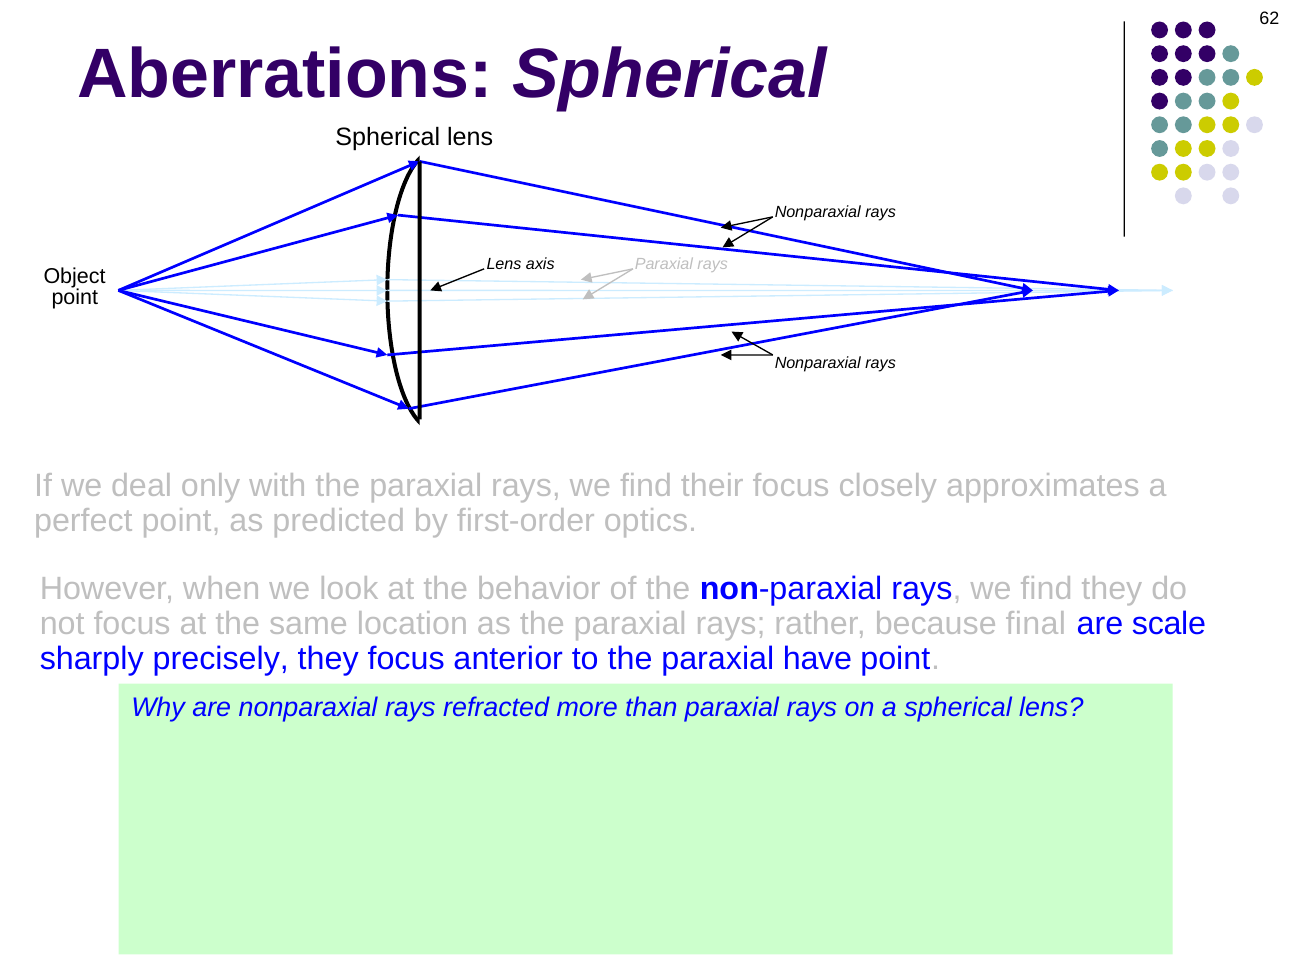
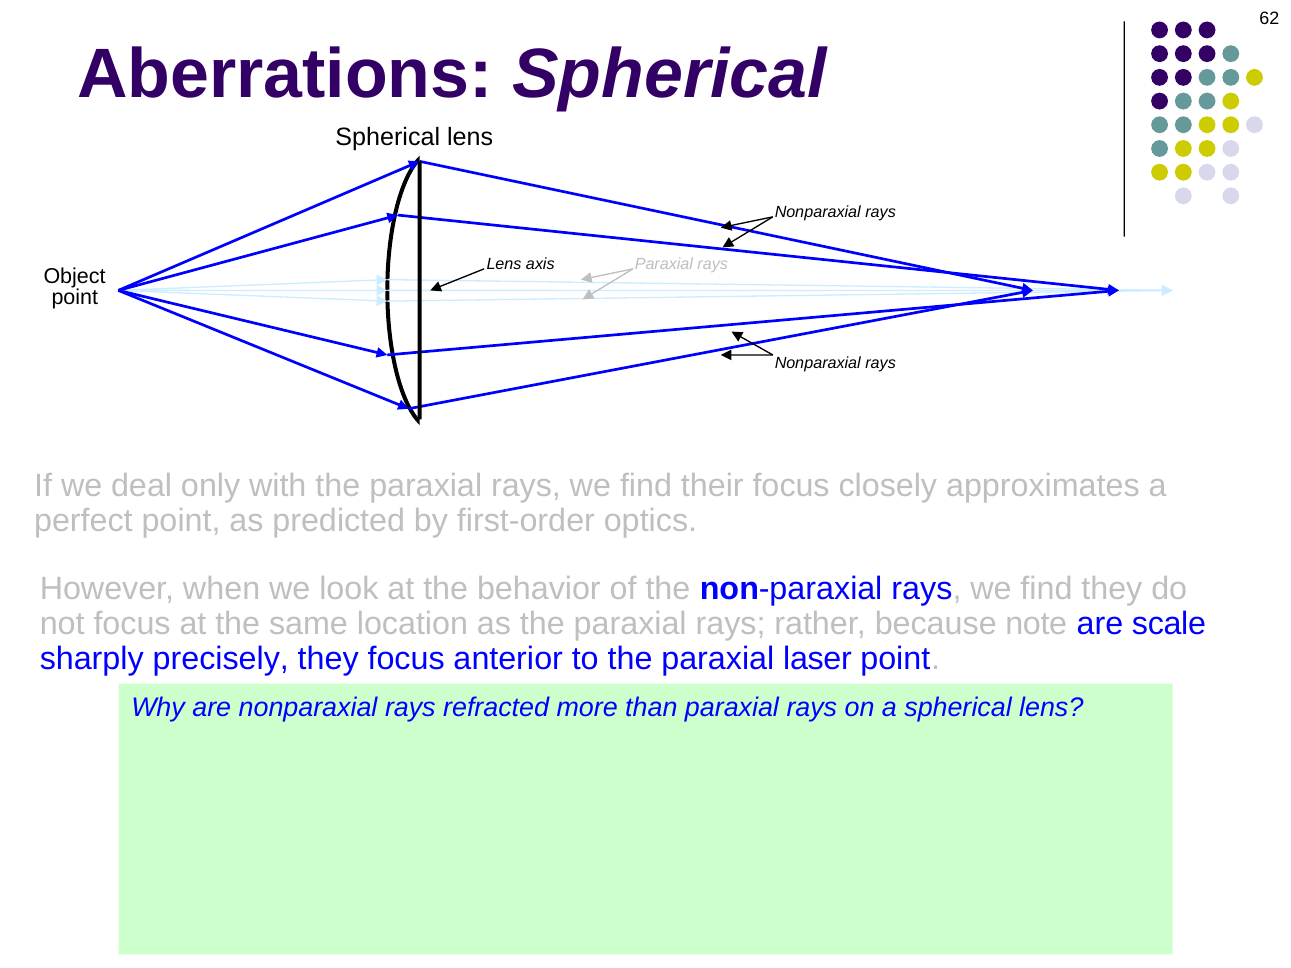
final: final -> note
have: have -> laser
